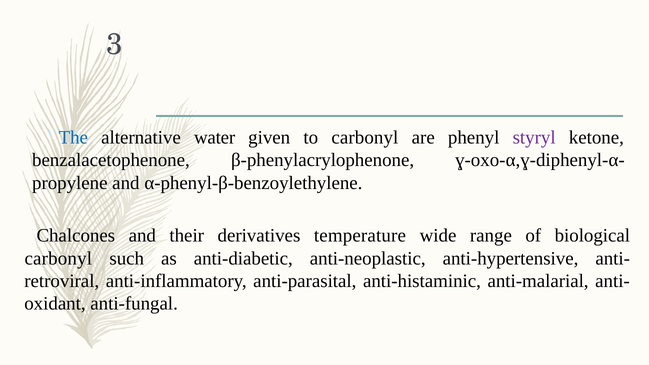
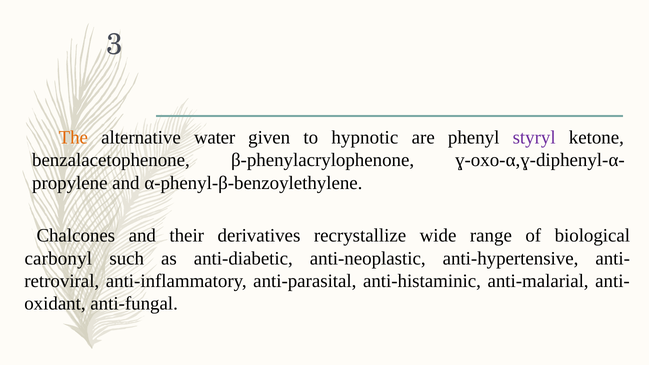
The colour: blue -> orange
to carbonyl: carbonyl -> hypnotic
temperature: temperature -> recrystallize
